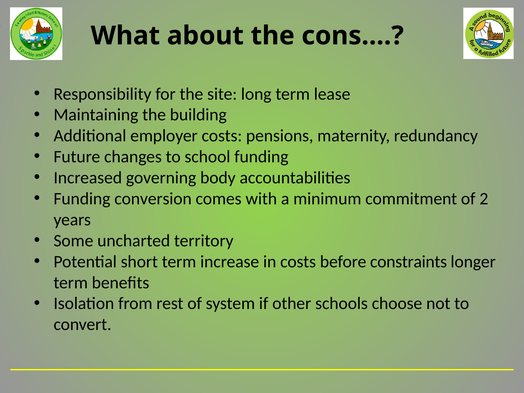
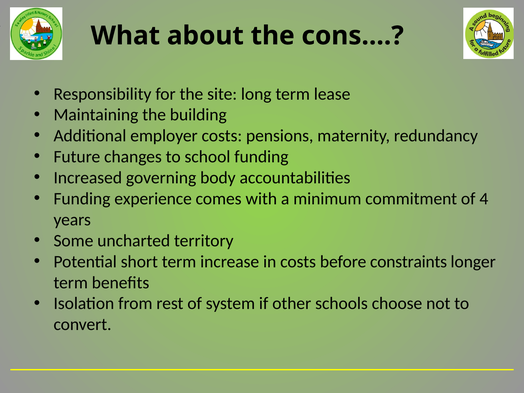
conversion: conversion -> experience
2: 2 -> 4
